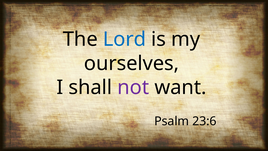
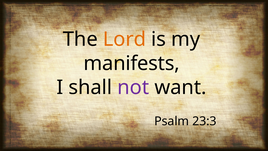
Lord colour: blue -> orange
ourselves: ourselves -> manifests
23:6: 23:6 -> 23:3
